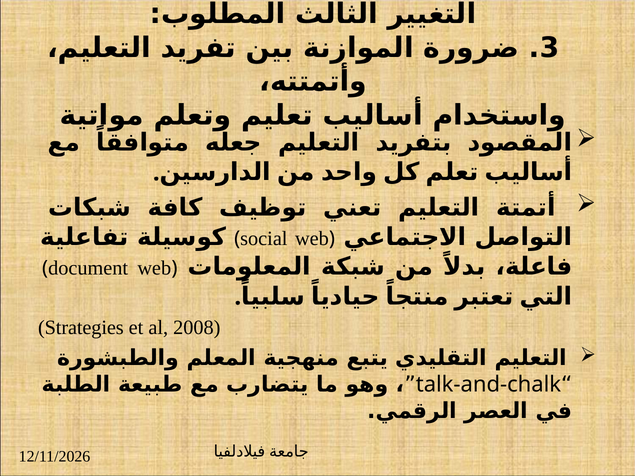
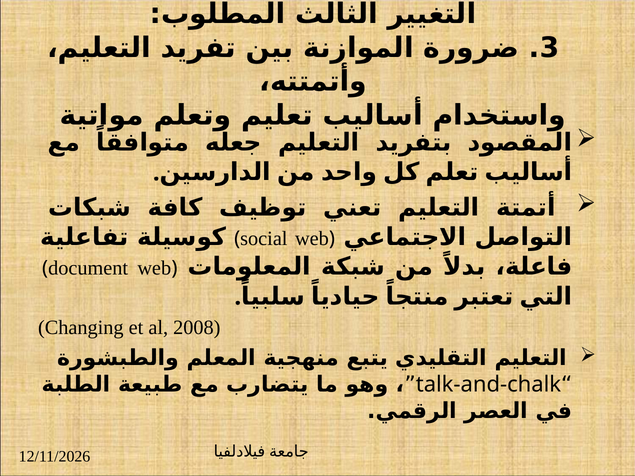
Strategies: Strategies -> Changing
